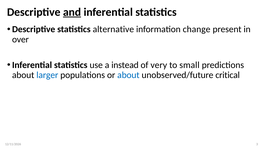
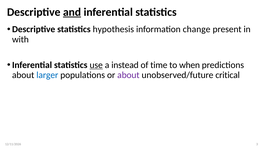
alternative: alternative -> hypothesis
over: over -> with
use underline: none -> present
very: very -> time
small: small -> when
about at (128, 75) colour: blue -> purple
